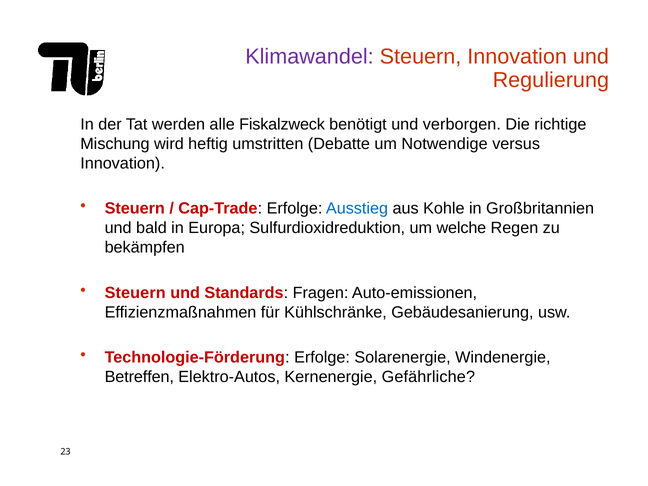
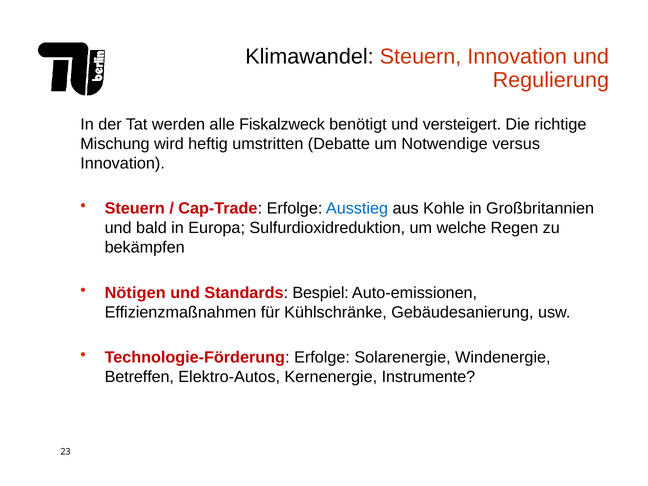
Klimawandel colour: purple -> black
verborgen: verborgen -> versteigert
Steuern at (135, 293): Steuern -> Nötigen
Fragen: Fragen -> Bespiel
Gefährliche: Gefährliche -> Instrumente
